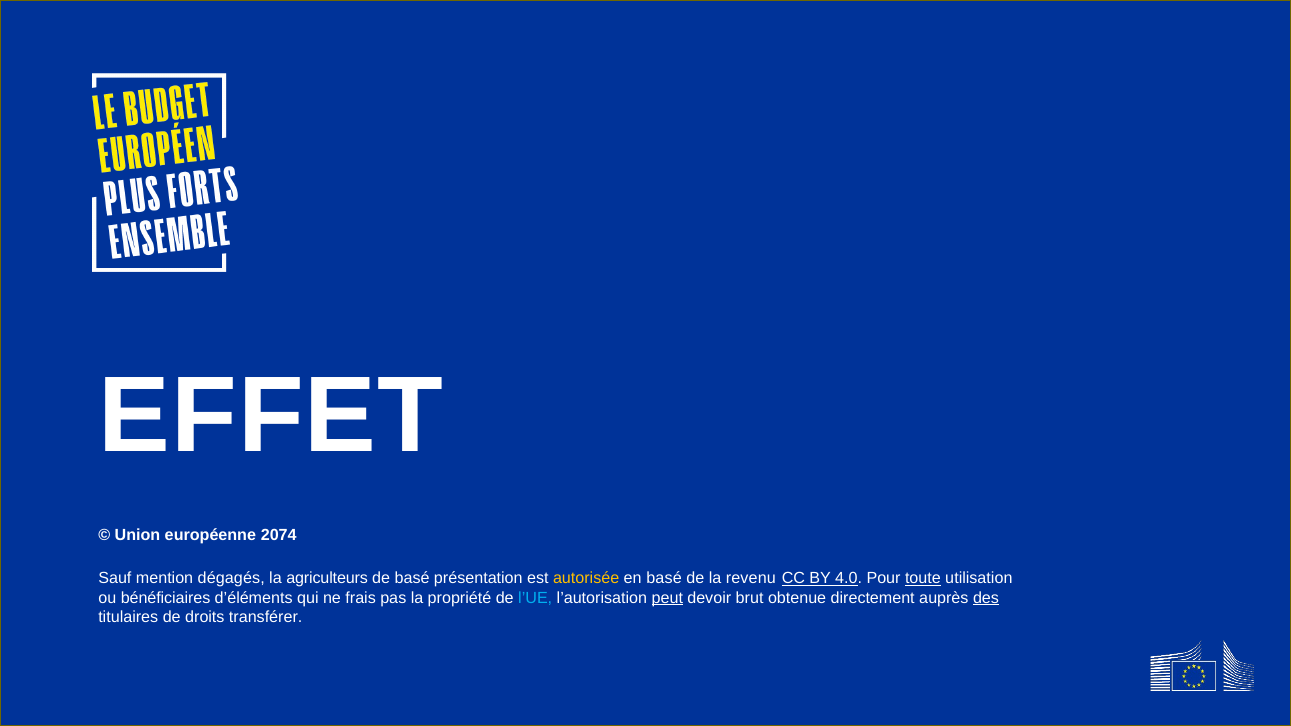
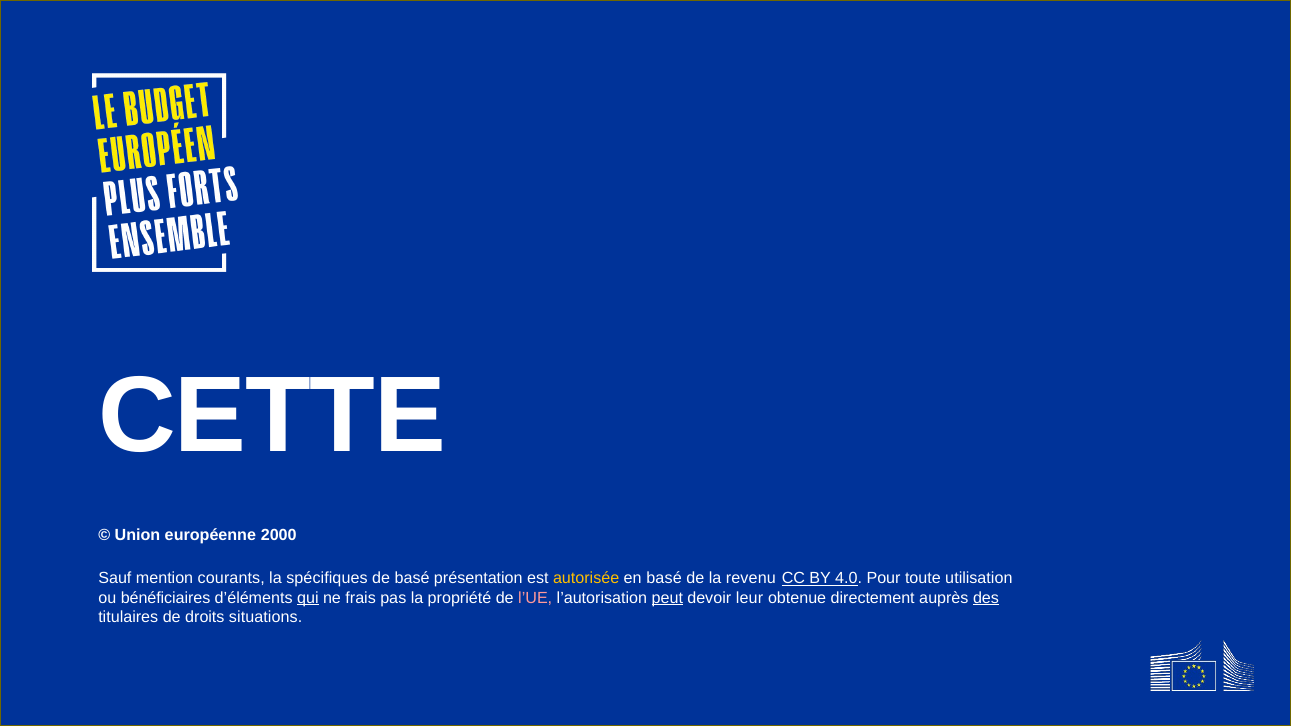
EFFET: EFFET -> CETTE
2074: 2074 -> 2000
dégagés: dégagés -> courants
agriculteurs: agriculteurs -> spécifiques
toute underline: present -> none
qui underline: none -> present
l’UE colour: light blue -> pink
brut: brut -> leur
transférer: transférer -> situations
